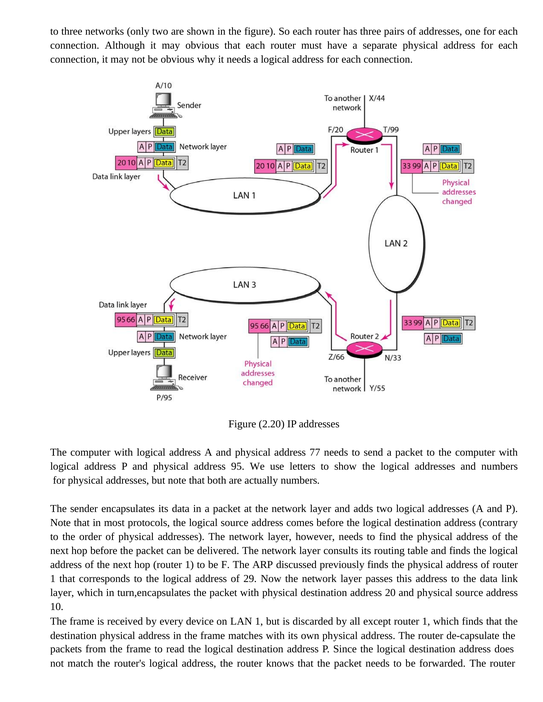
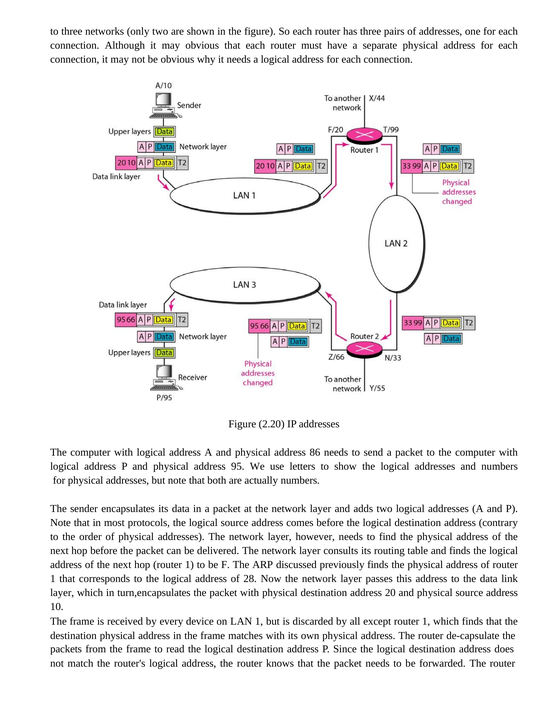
77: 77 -> 86
29: 29 -> 28
